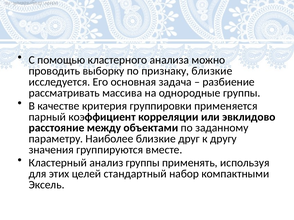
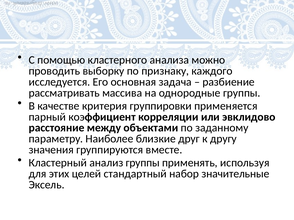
признаку близкие: близкие -> каждого
компактными: компактными -> значительные
